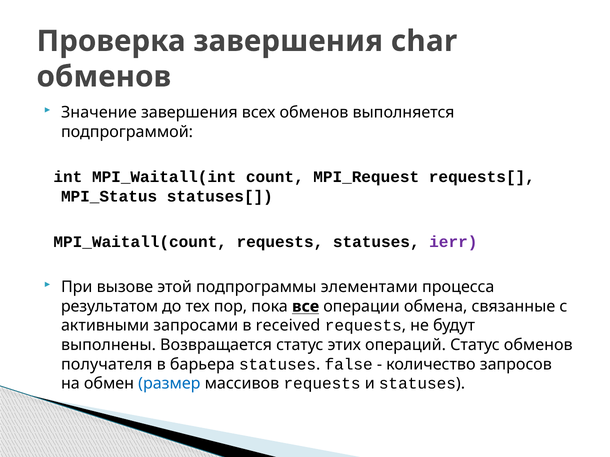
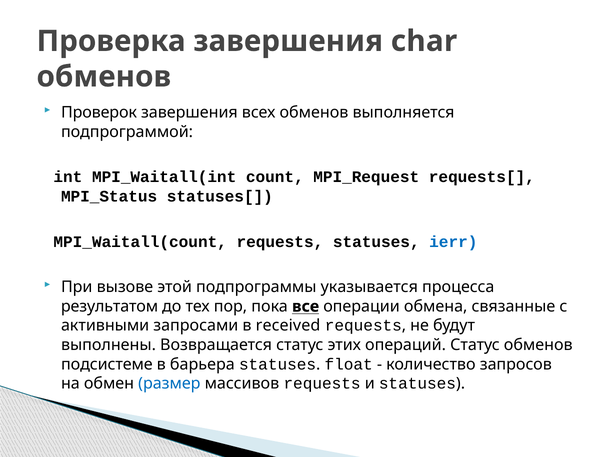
Значение: Значение -> Проверок
ierr colour: purple -> blue
элементами: элементами -> указывается
получателя: получателя -> подсистеме
false: false -> float
